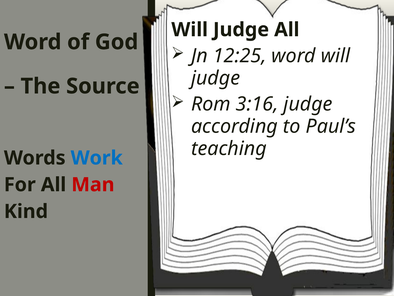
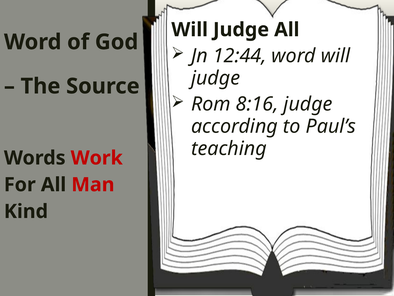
12:25: 12:25 -> 12:44
3:16: 3:16 -> 8:16
Work colour: blue -> red
